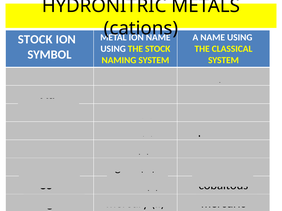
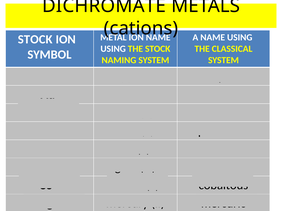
HYDRONITRIC: HYDRONITRIC -> DICHROMATE
